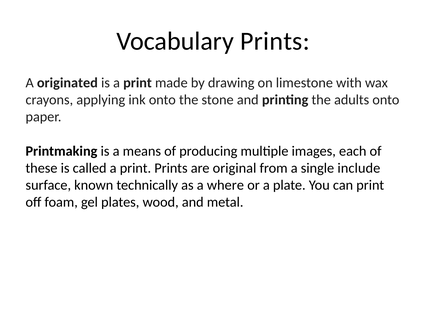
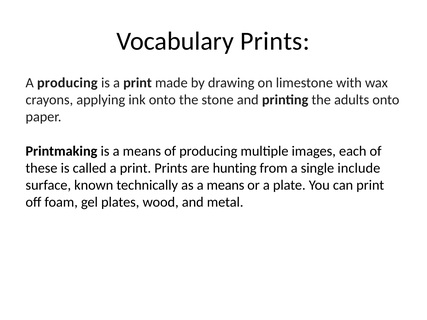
A originated: originated -> producing
original: original -> hunting
as a where: where -> means
